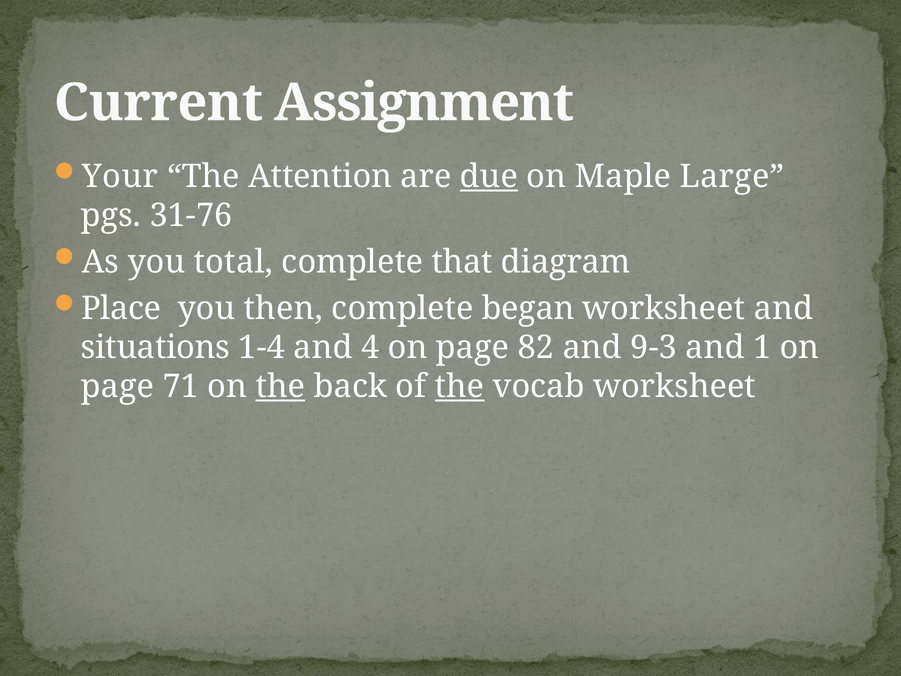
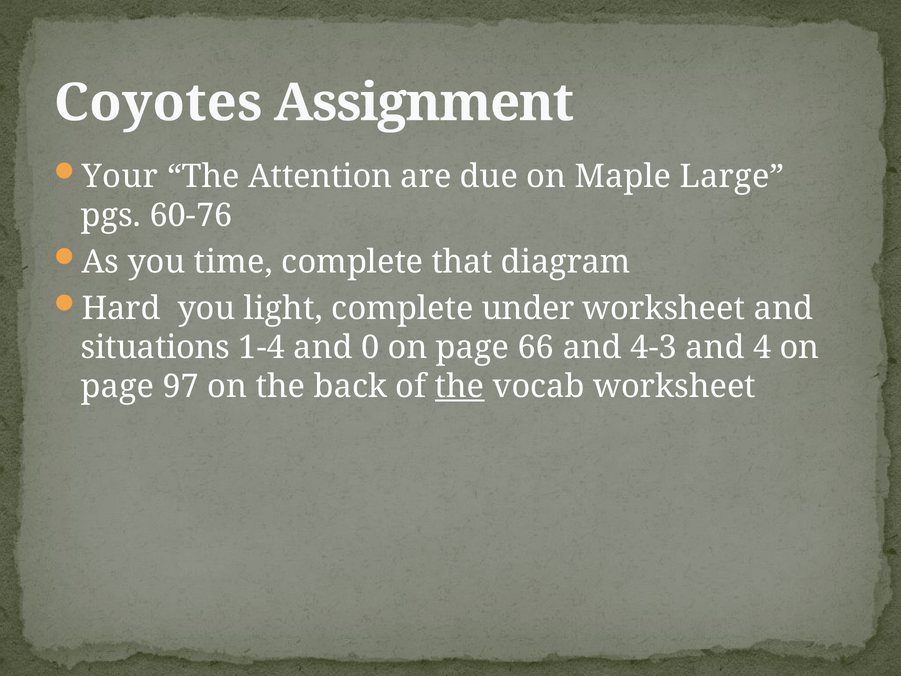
Current: Current -> Coyotes
due underline: present -> none
31-76: 31-76 -> 60-76
total: total -> time
Place: Place -> Hard
then: then -> light
began: began -> under
4: 4 -> 0
82: 82 -> 66
9-3: 9-3 -> 4-3
1: 1 -> 4
71: 71 -> 97
the at (280, 387) underline: present -> none
